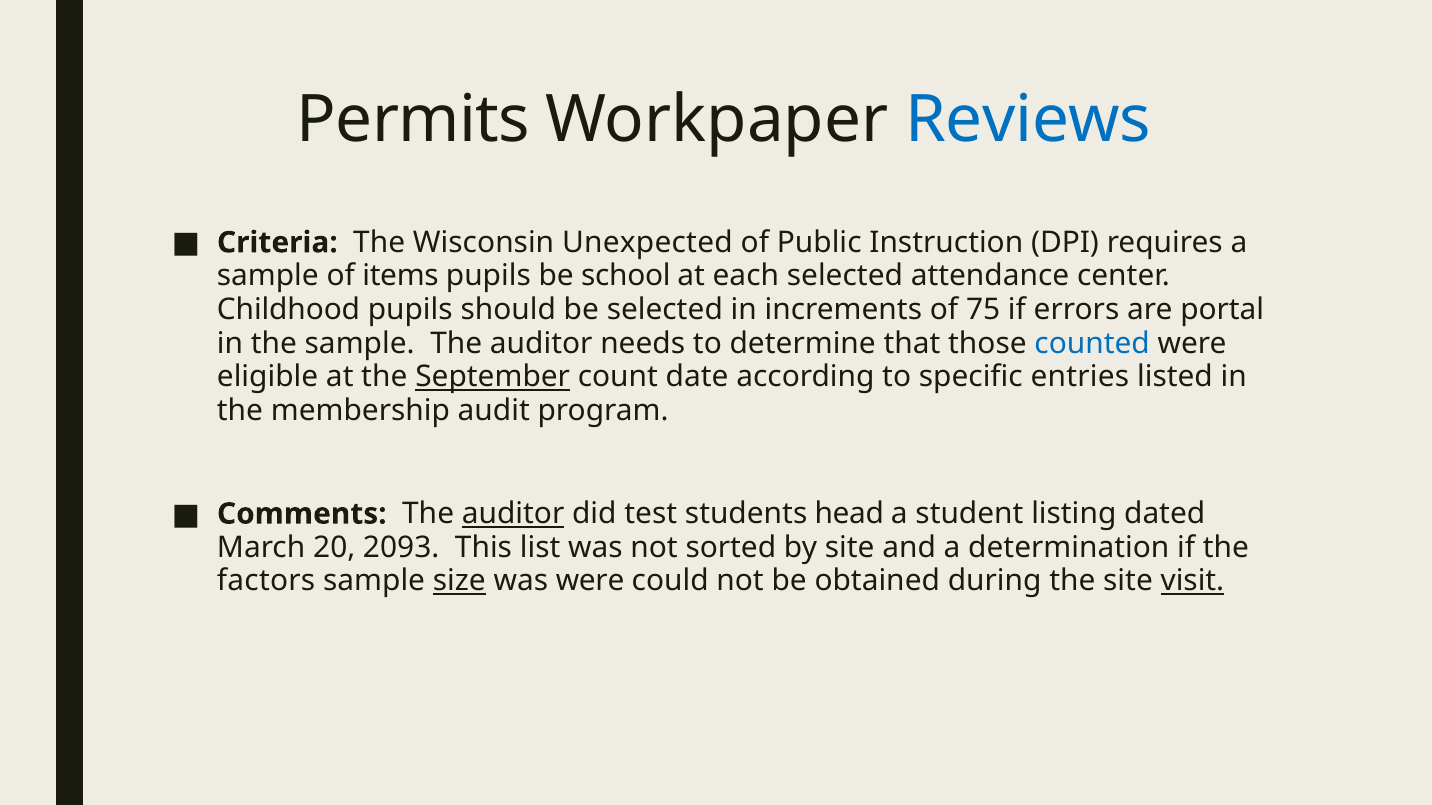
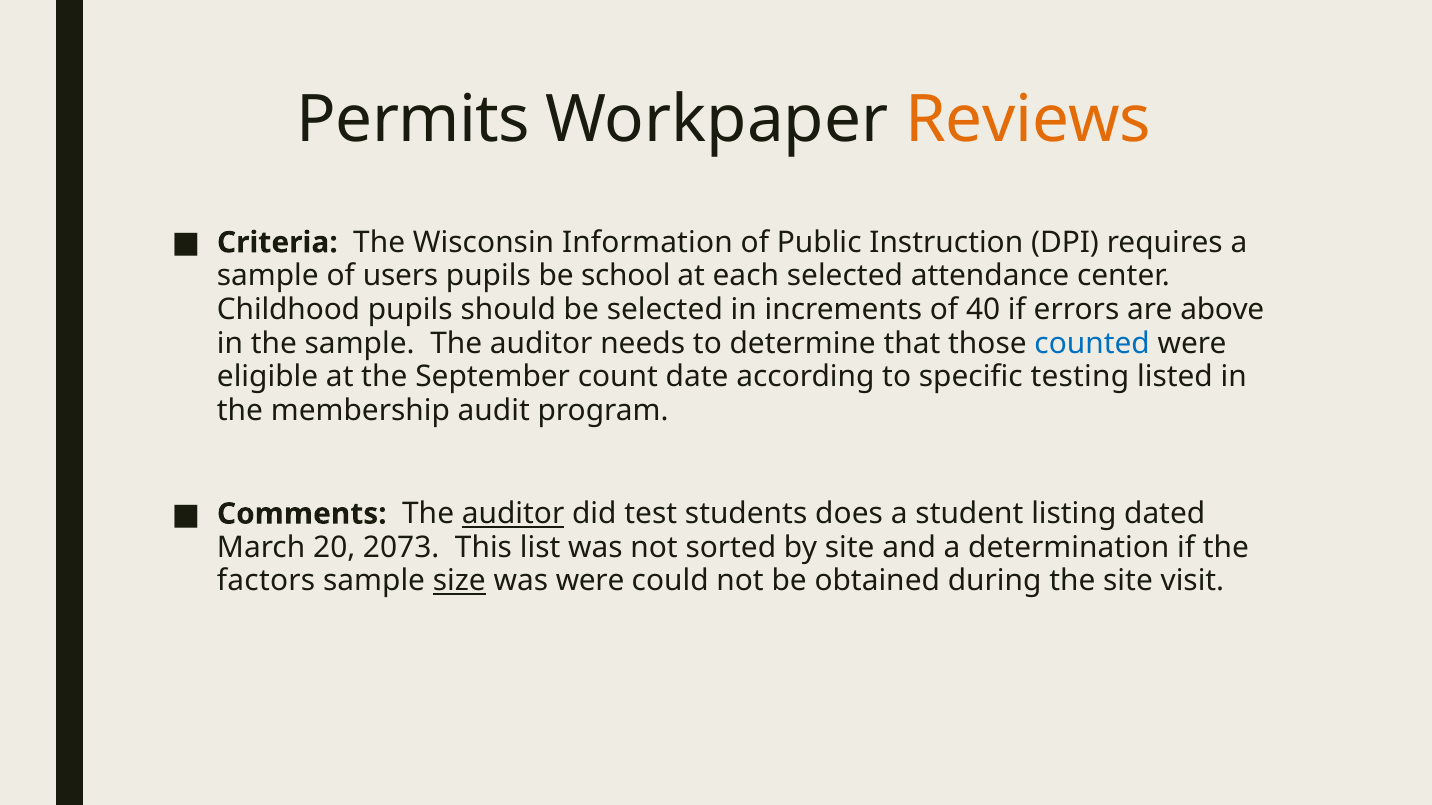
Reviews colour: blue -> orange
Unexpected: Unexpected -> Information
items: items -> users
75: 75 -> 40
portal: portal -> above
September underline: present -> none
entries: entries -> testing
head: head -> does
2093: 2093 -> 2073
visit underline: present -> none
